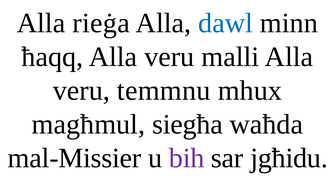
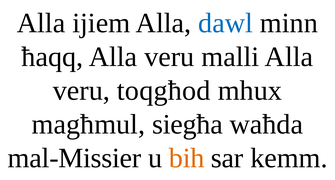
rieġa: rieġa -> ijiem
temmnu: temmnu -> toqgħod
bih colour: purple -> orange
jgħidu: jgħidu -> kemm
